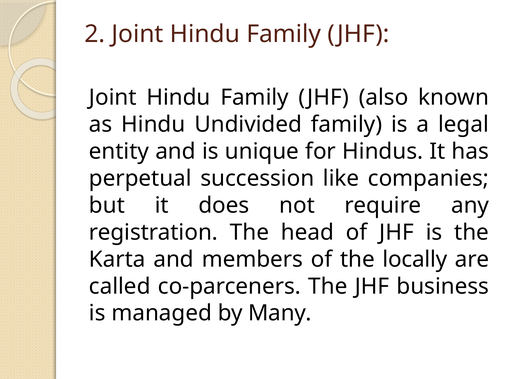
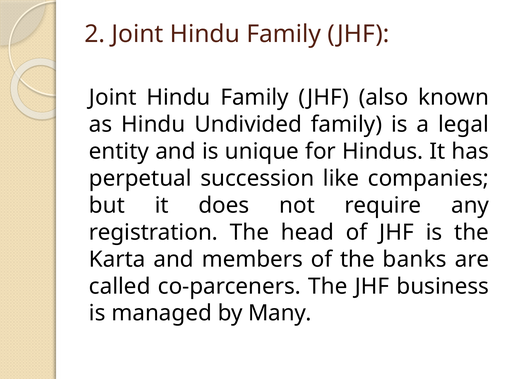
locally: locally -> banks
